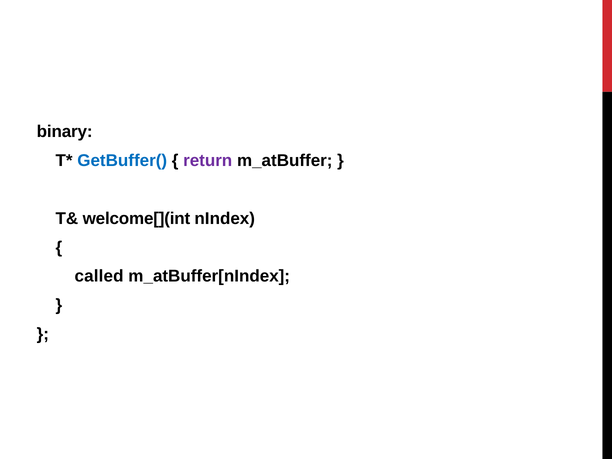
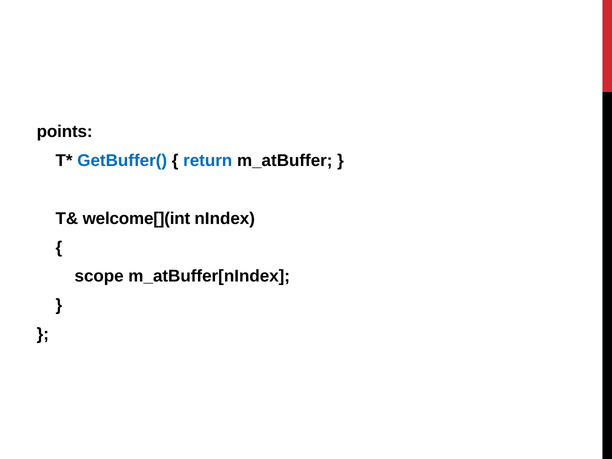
binary: binary -> points
return colour: purple -> blue
called: called -> scope
